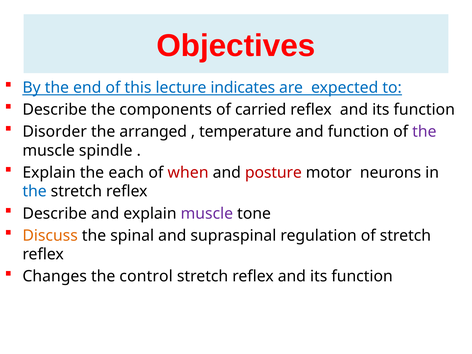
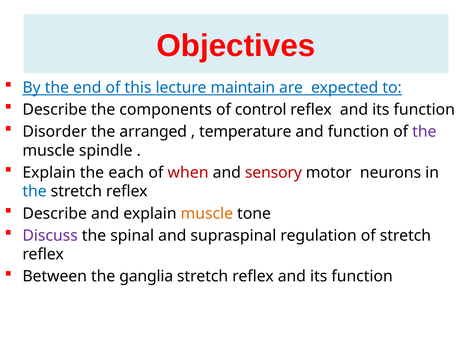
indicates: indicates -> maintain
carried: carried -> control
posture: posture -> sensory
muscle at (207, 213) colour: purple -> orange
Discuss colour: orange -> purple
Changes: Changes -> Between
control: control -> ganglia
